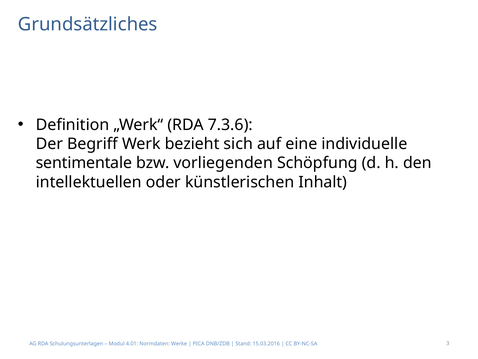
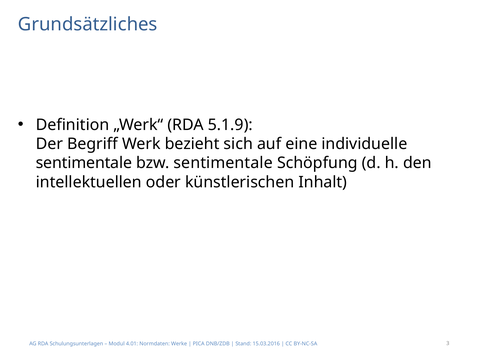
7.3.6: 7.3.6 -> 5.1.9
bzw vorliegenden: vorliegenden -> sentimentale
